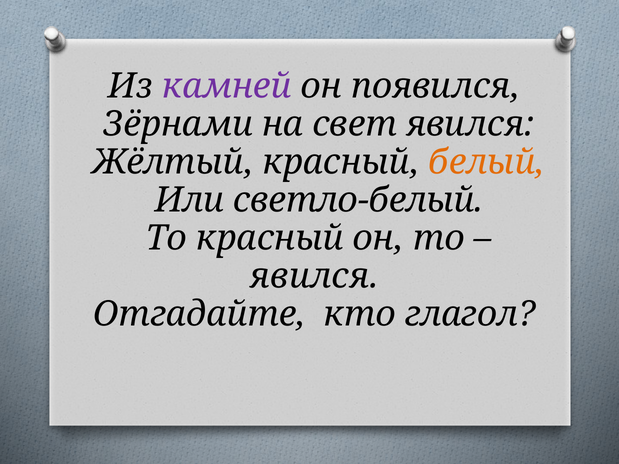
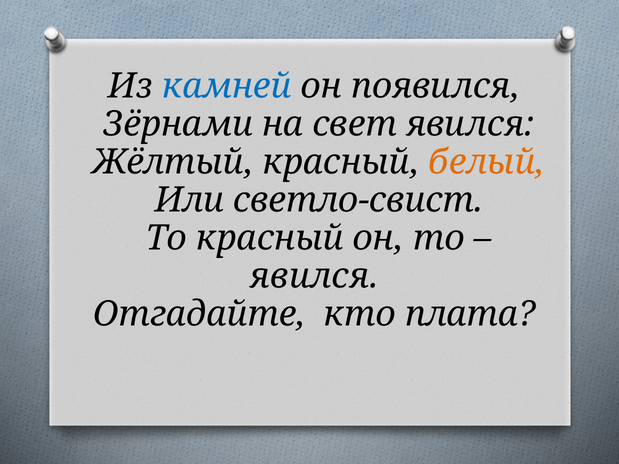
камней colour: purple -> blue
светло-белый: светло-белый -> светло-свист
глагол: глагол -> плата
